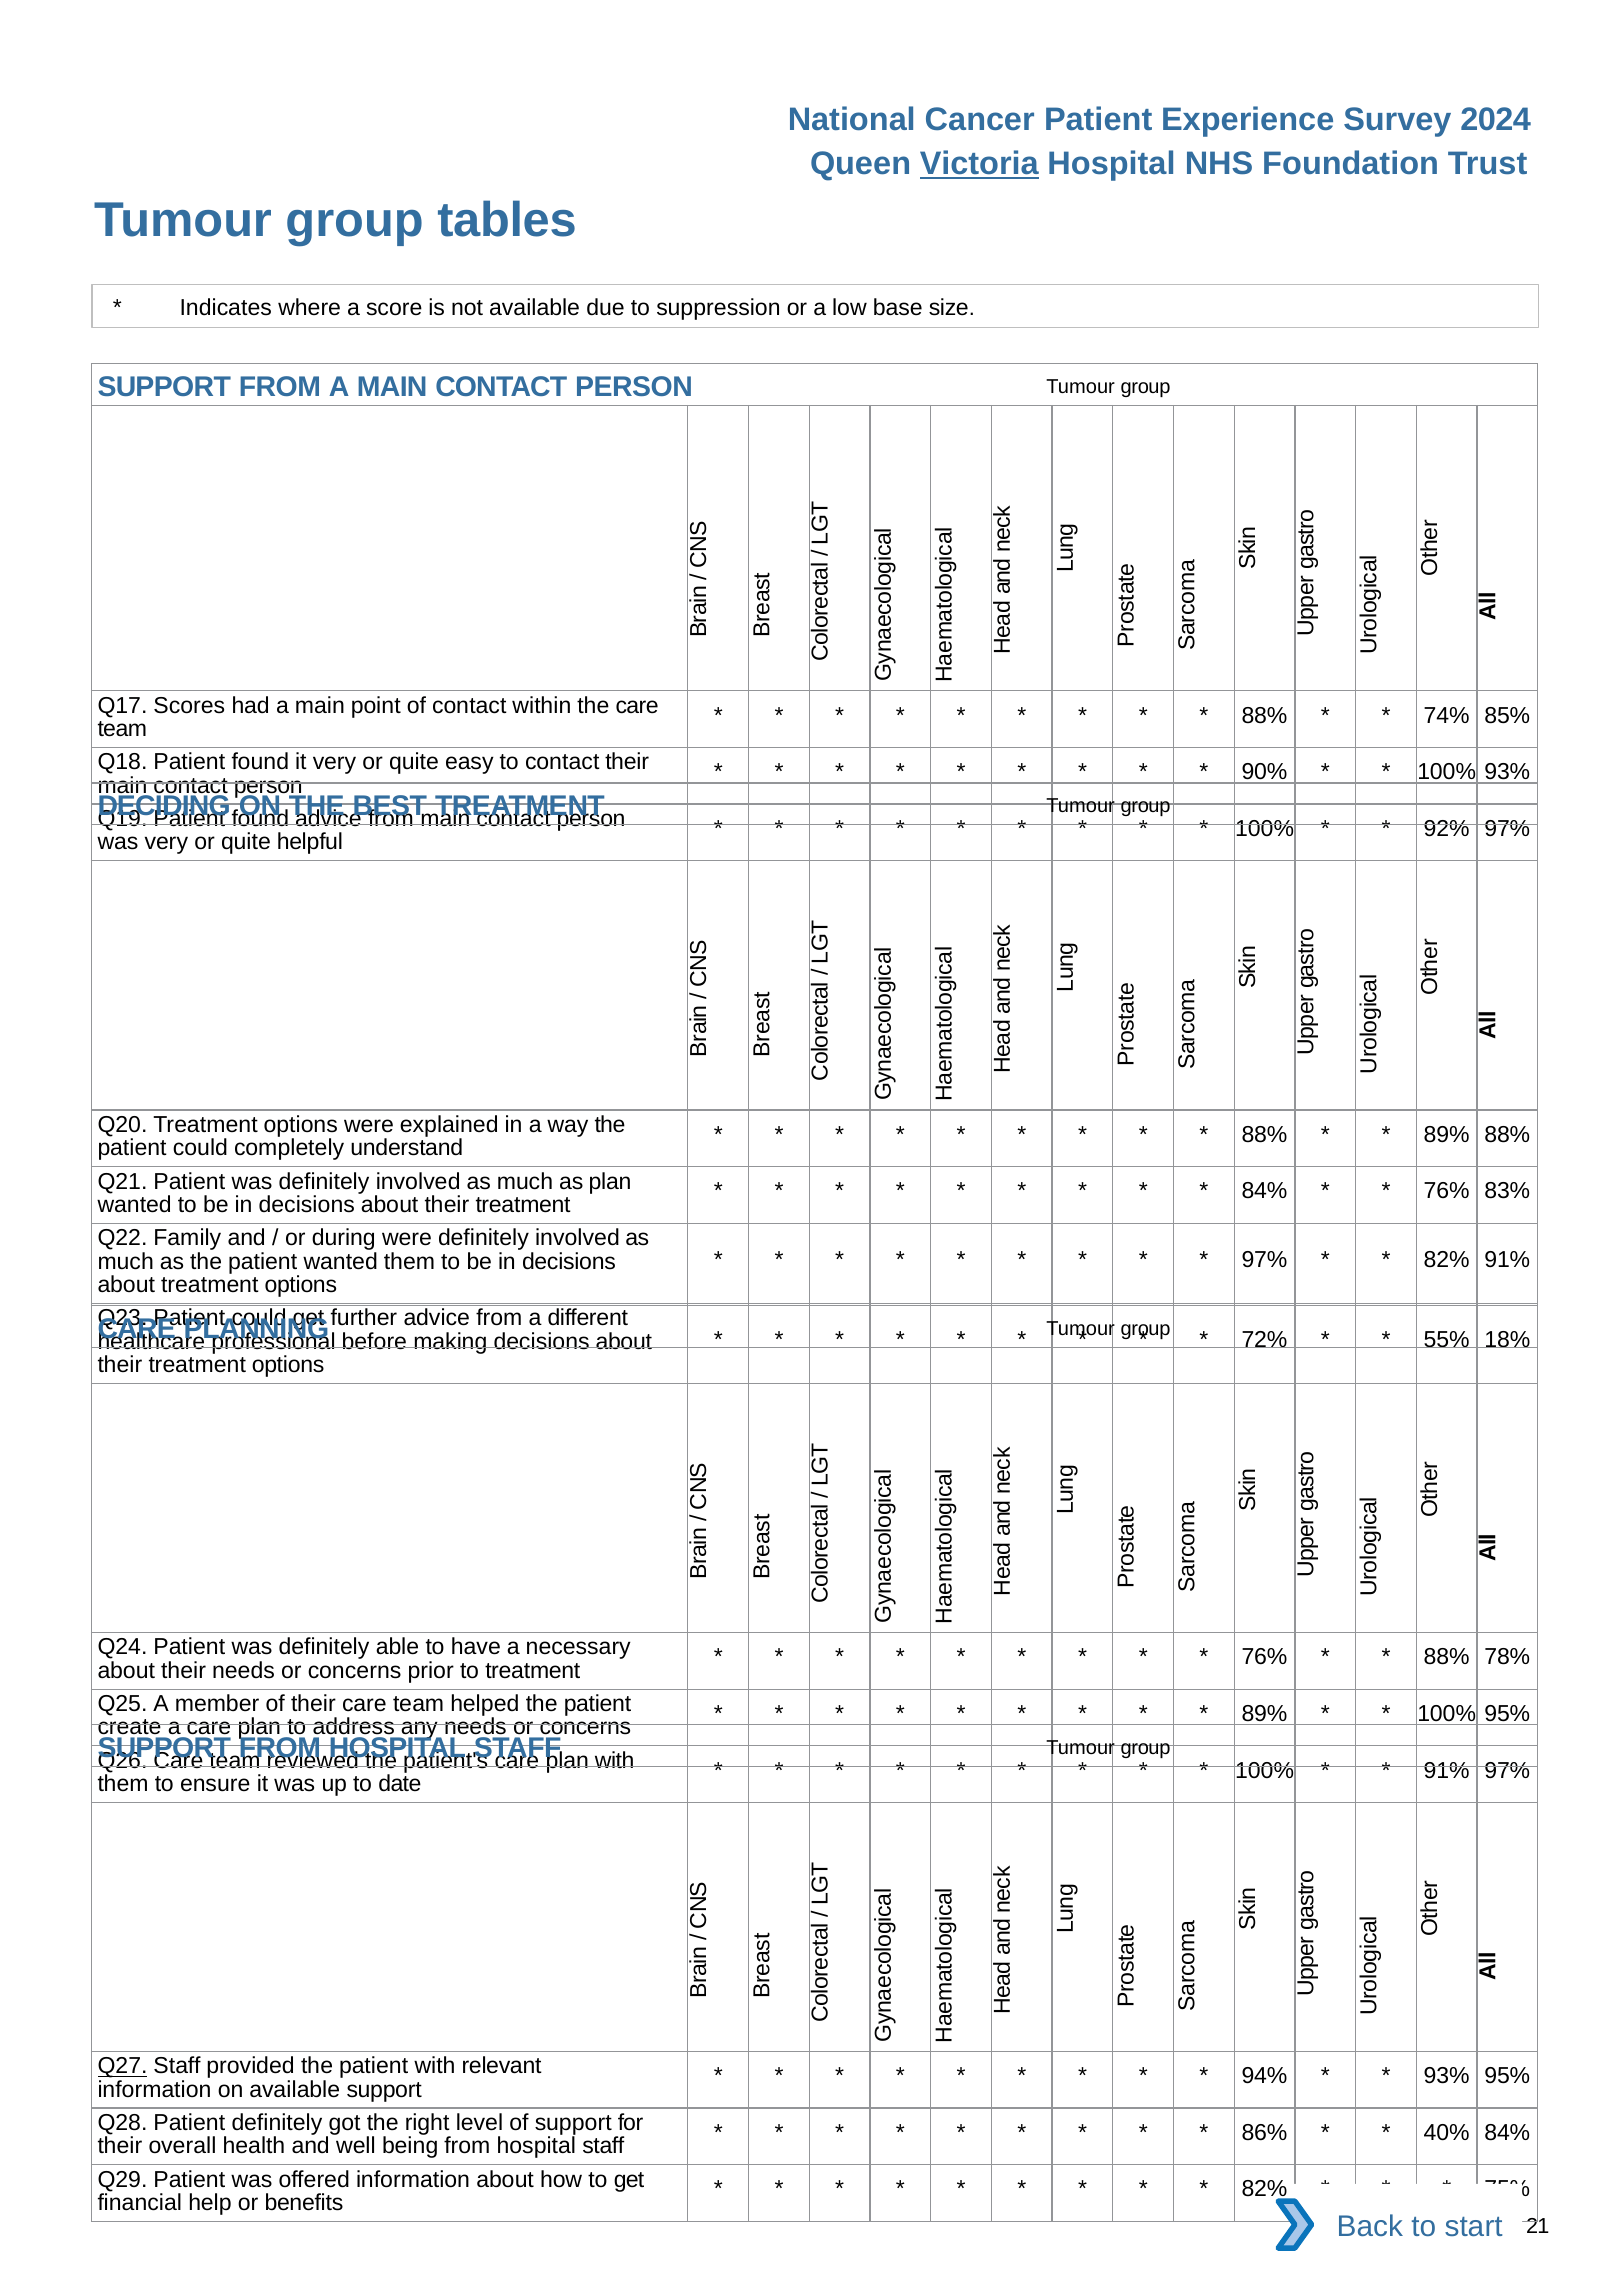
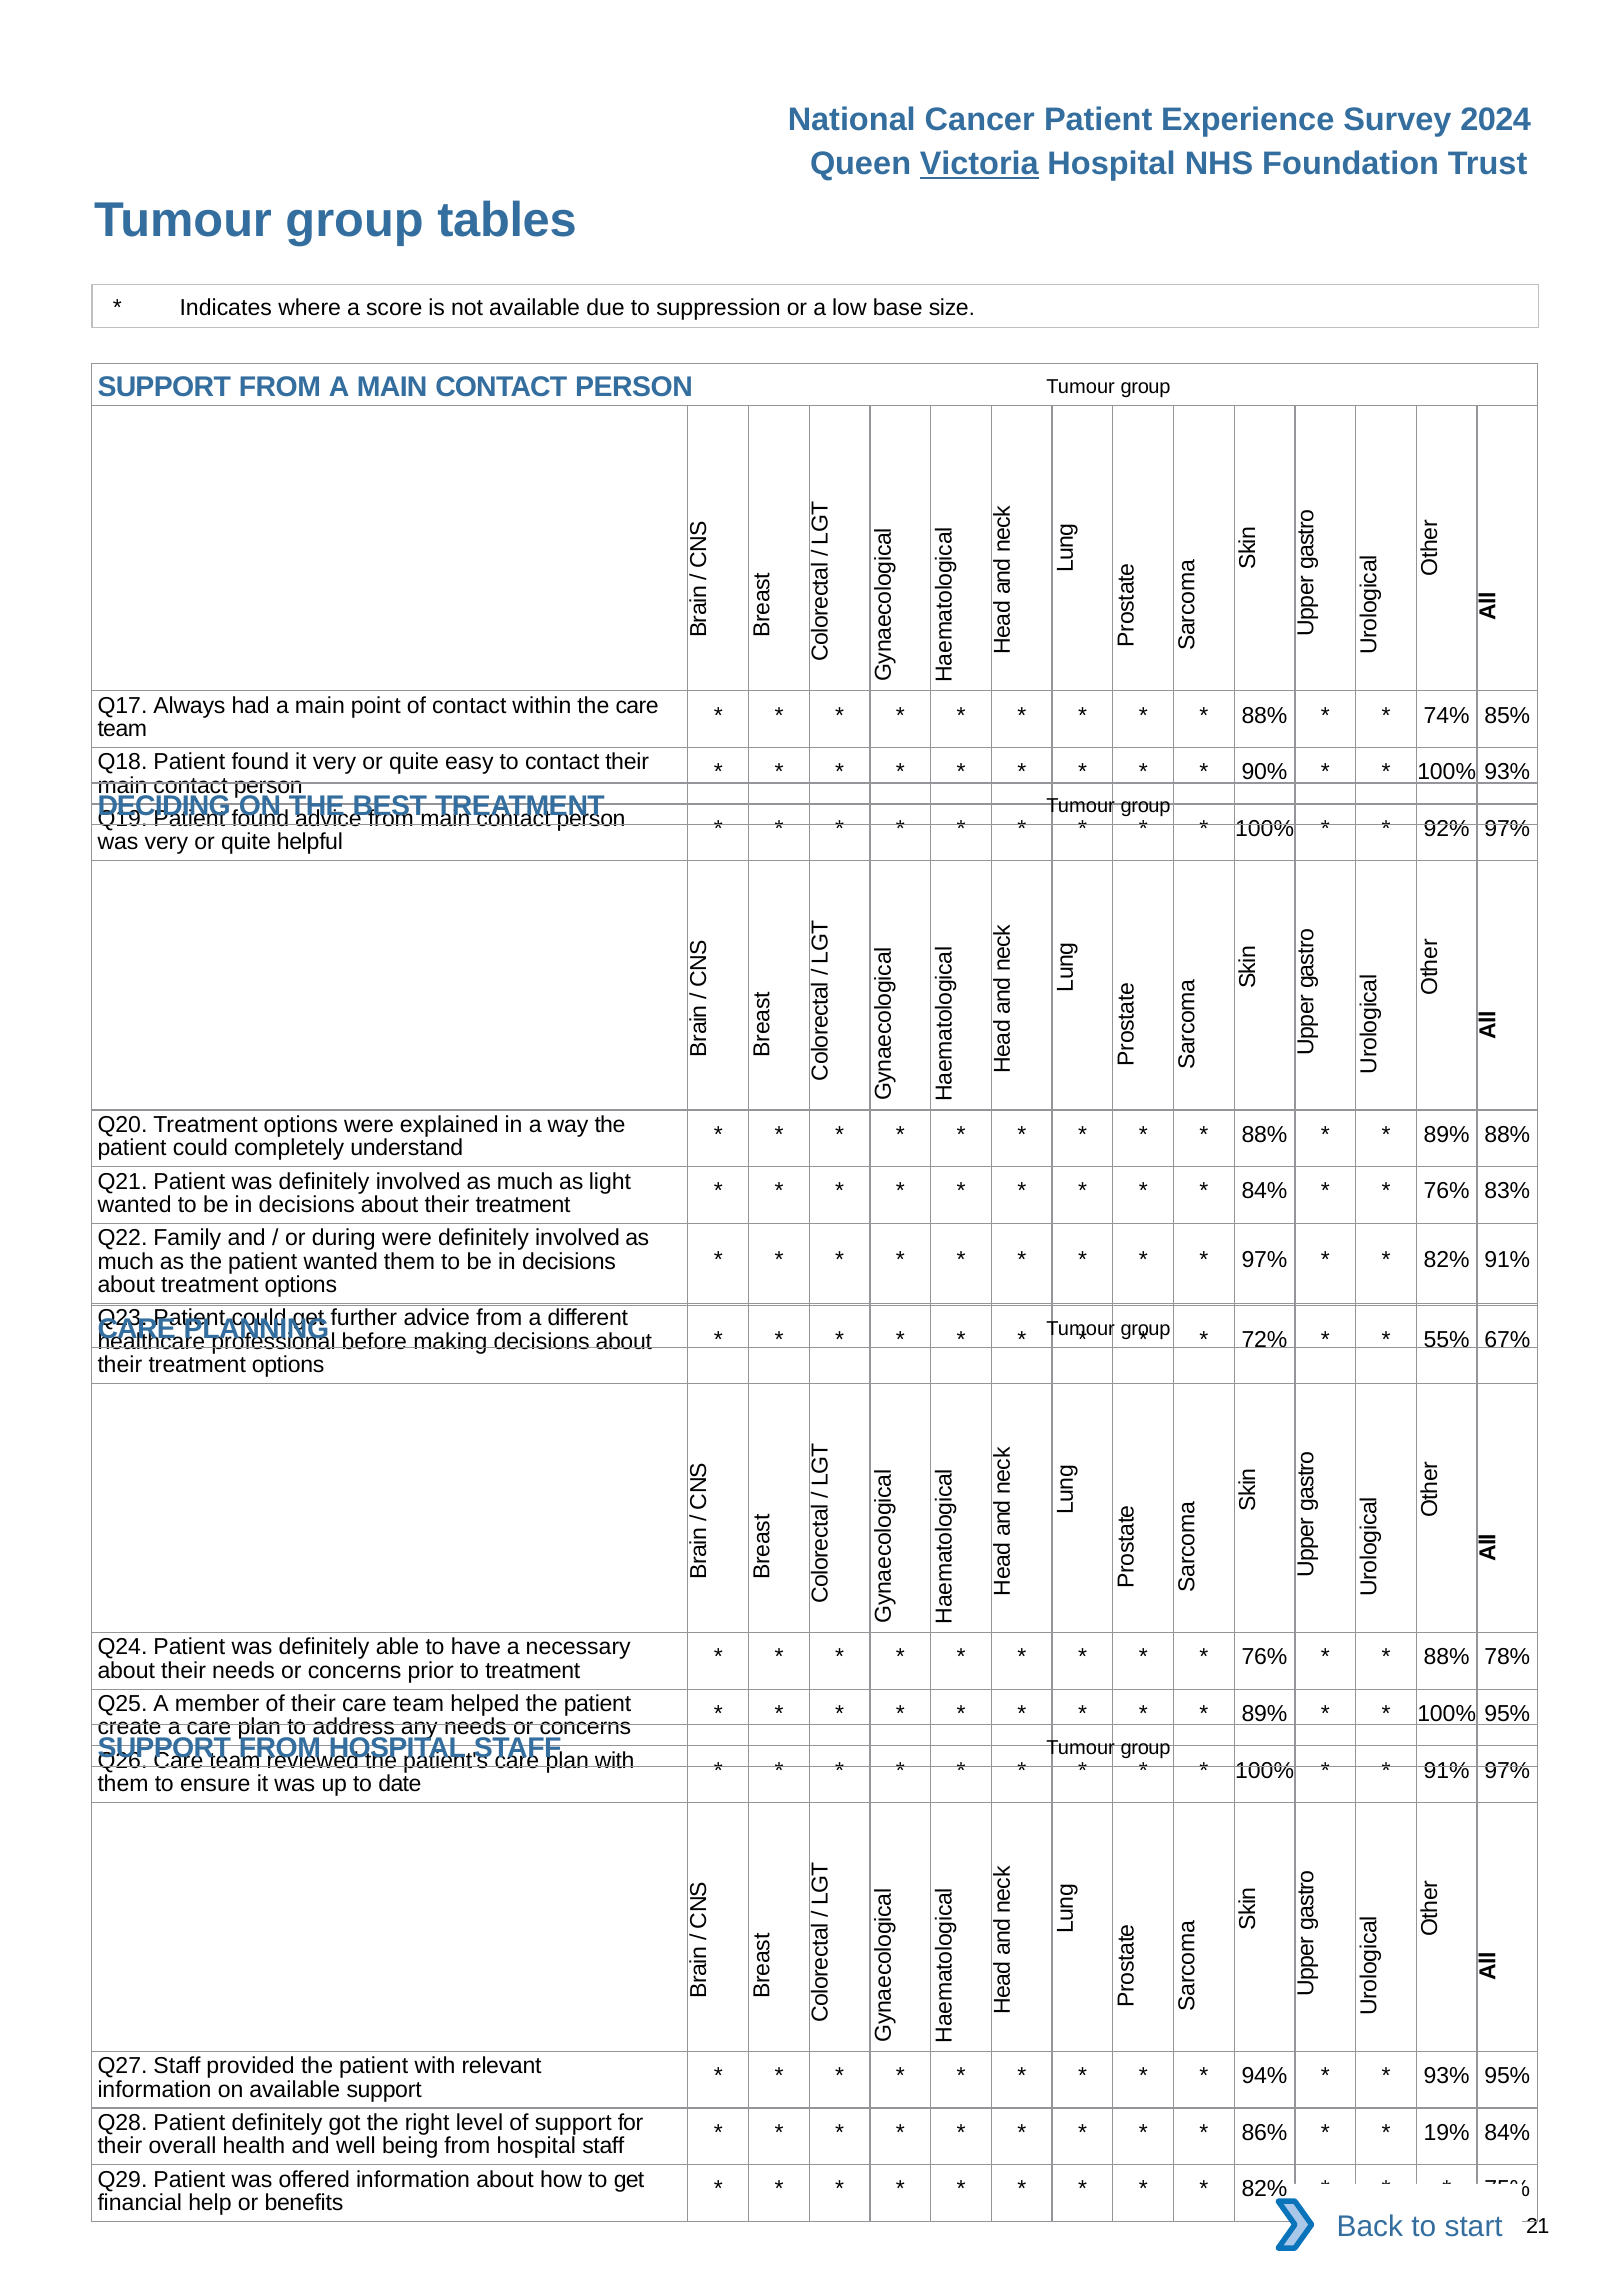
Scores: Scores -> Always
as plan: plan -> light
18%: 18% -> 67%
Q27 underline: present -> none
40%: 40% -> 19%
